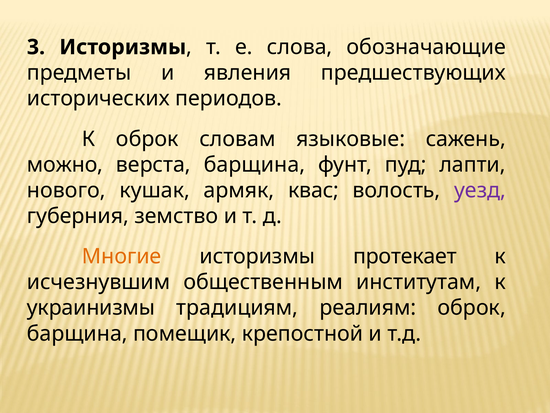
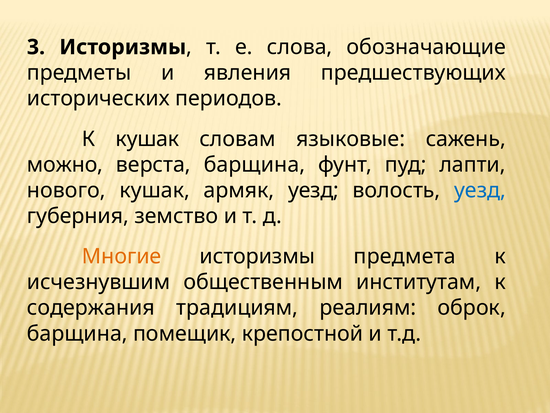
К оброк: оброк -> кушак
армяк квас: квас -> уезд
уезд at (480, 190) colour: purple -> blue
протекает: протекает -> предмета
украинизмы: украинизмы -> содержания
